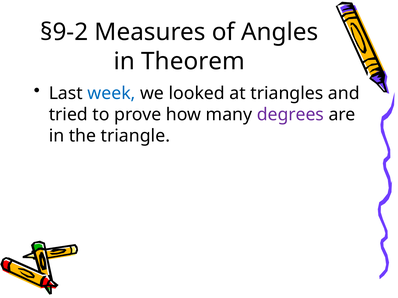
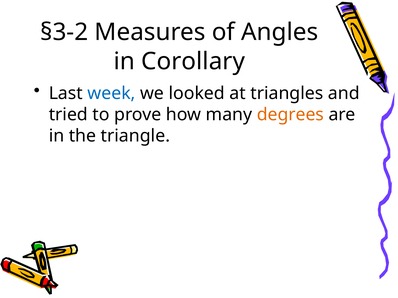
§9-2: §9-2 -> §3-2
Theorem: Theorem -> Corollary
degrees colour: purple -> orange
